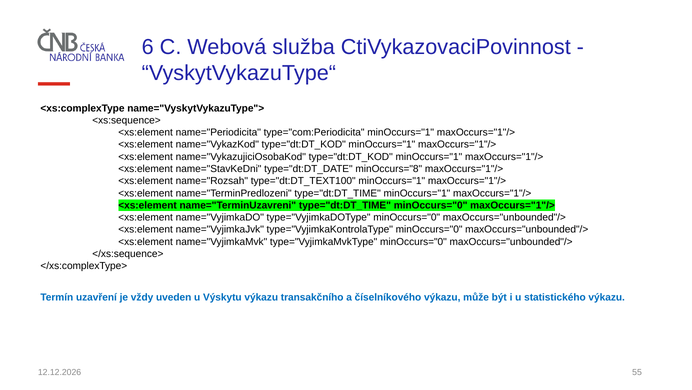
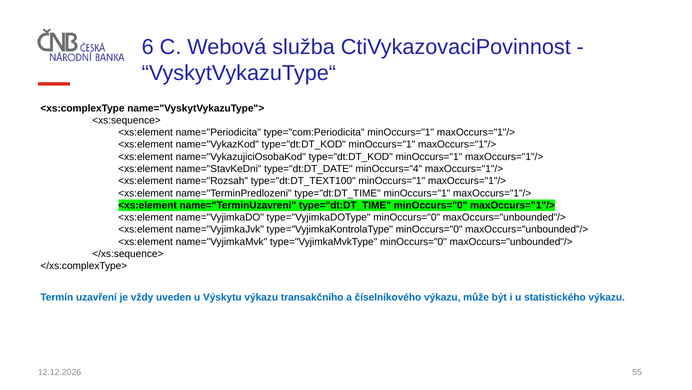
minOccurs="8: minOccurs="8 -> minOccurs="4
